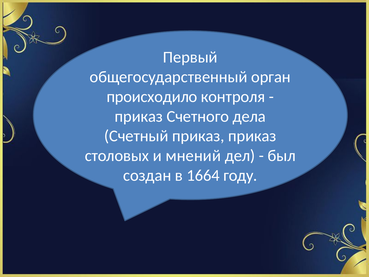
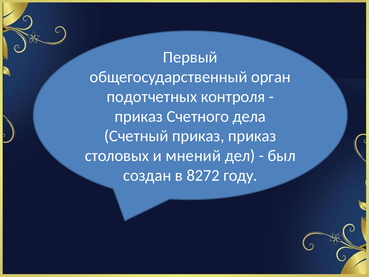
происходило: происходило -> подотчетных
1664: 1664 -> 8272
